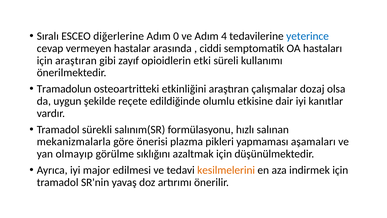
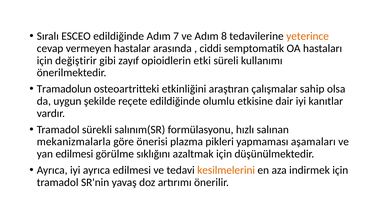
ESCEO diğerlerine: diğerlerine -> edildiğinde
0: 0 -> 7
4: 4 -> 8
yeterince colour: blue -> orange
için araştıran: araştıran -> değiştirir
dozaj: dozaj -> sahip
yan olmayıp: olmayıp -> edilmesi
iyi major: major -> ayrıca
